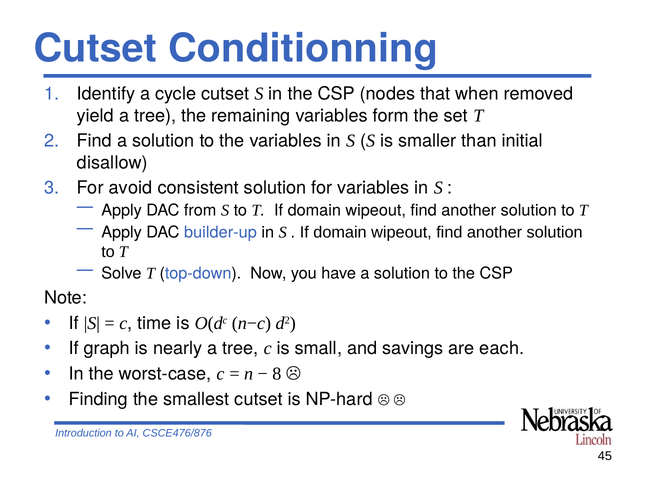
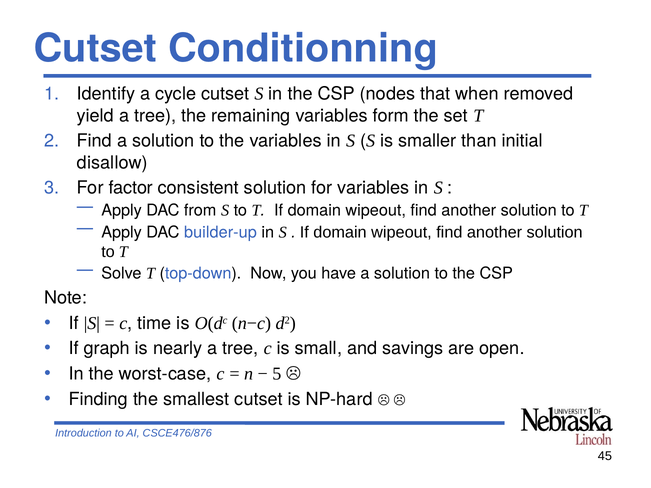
avoid: avoid -> factor
each: each -> open
8: 8 -> 5
